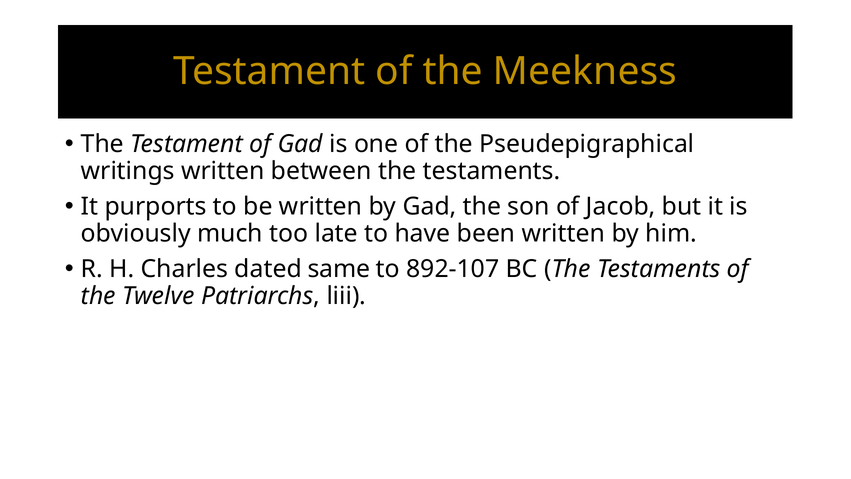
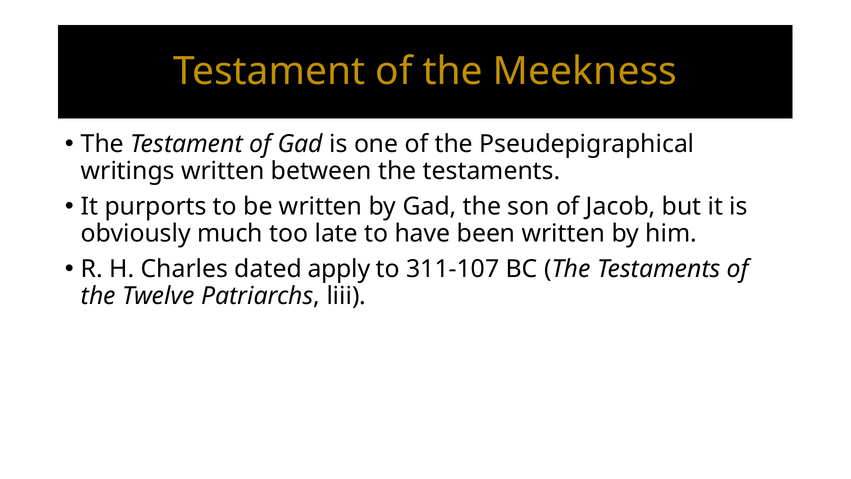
same: same -> apply
892-107: 892-107 -> 311-107
